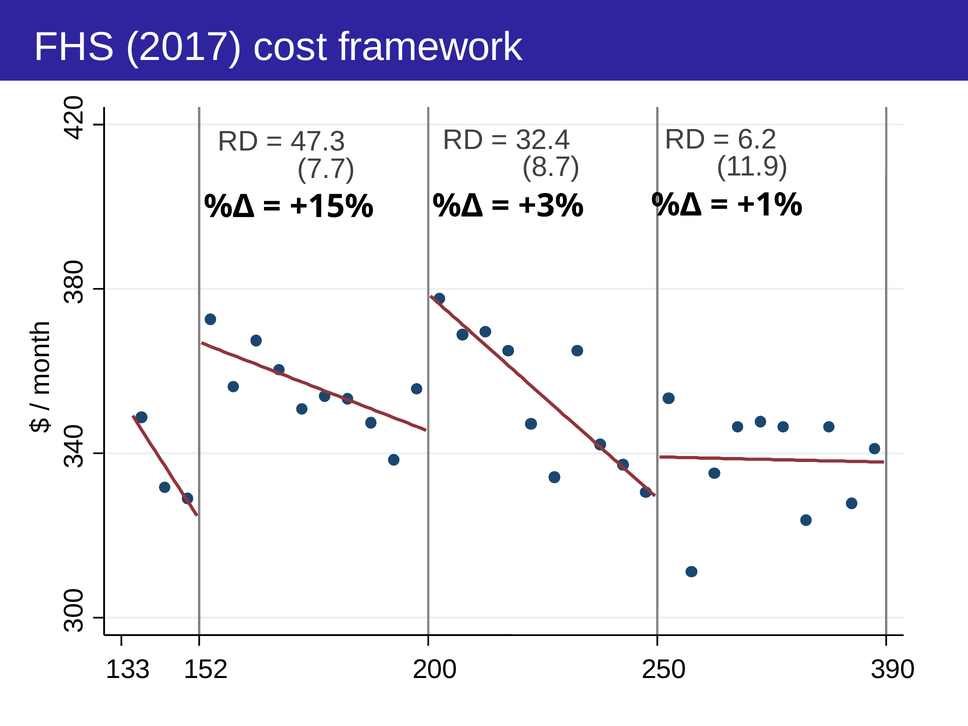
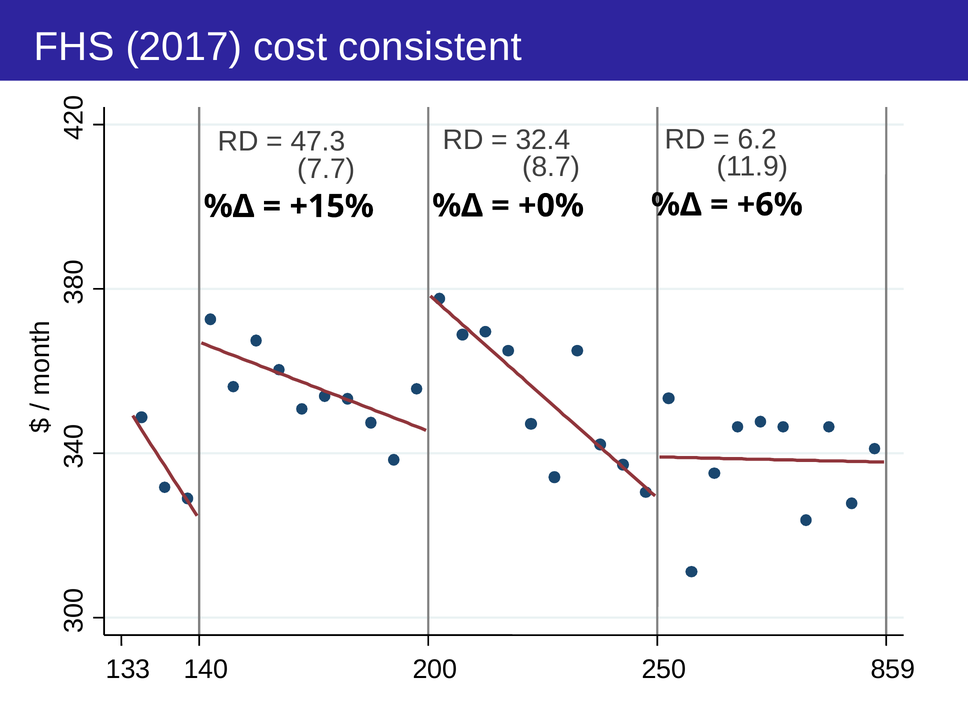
framework: framework -> consistent
+3%: +3% -> +0%
+1%: +1% -> +6%
152: 152 -> 140
390: 390 -> 859
